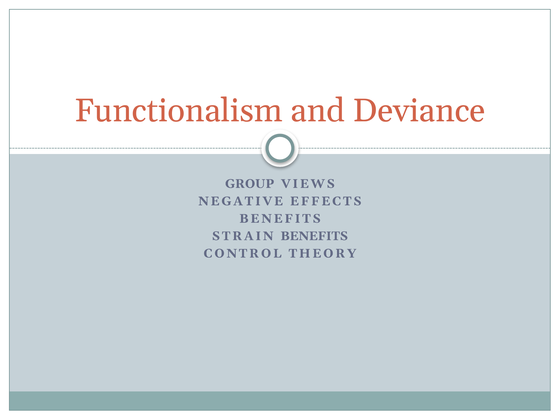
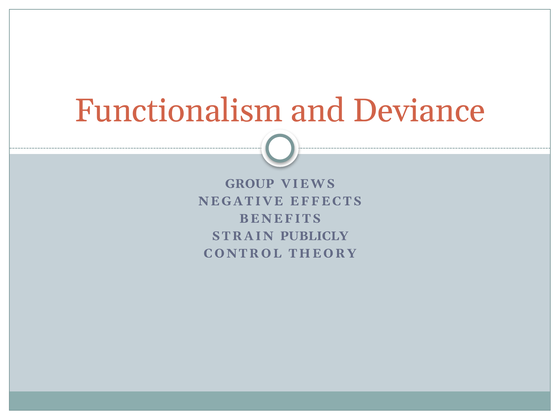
STRAIN BENEFITS: BENEFITS -> PUBLICLY
